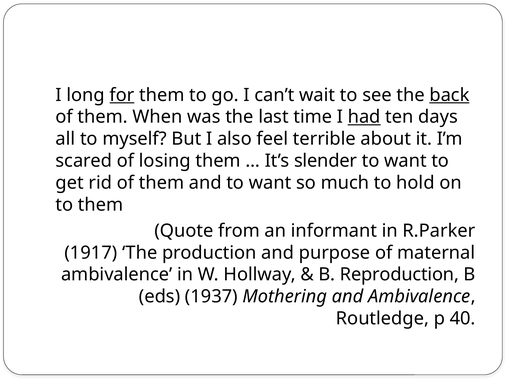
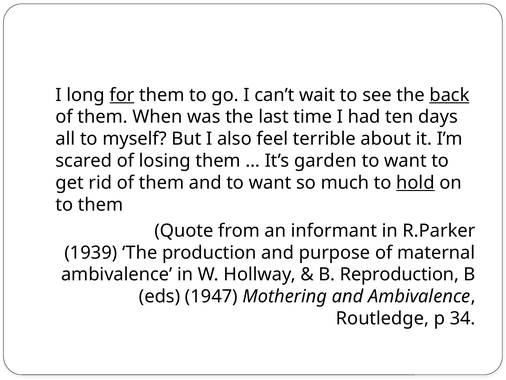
had underline: present -> none
slender: slender -> garden
hold underline: none -> present
1917: 1917 -> 1939
1937: 1937 -> 1947
40: 40 -> 34
